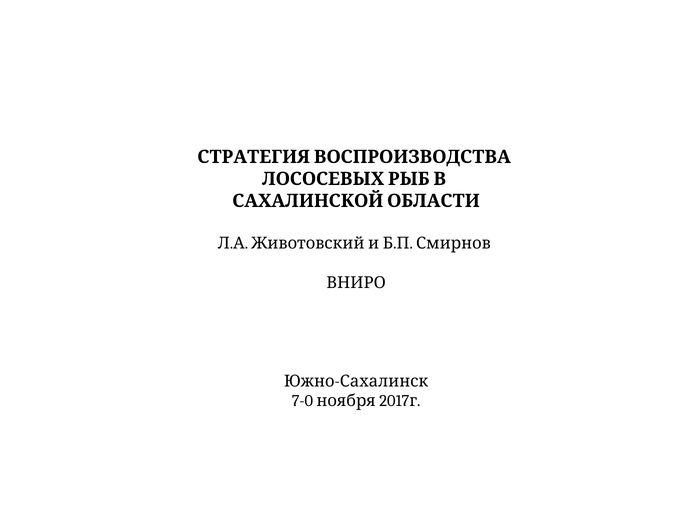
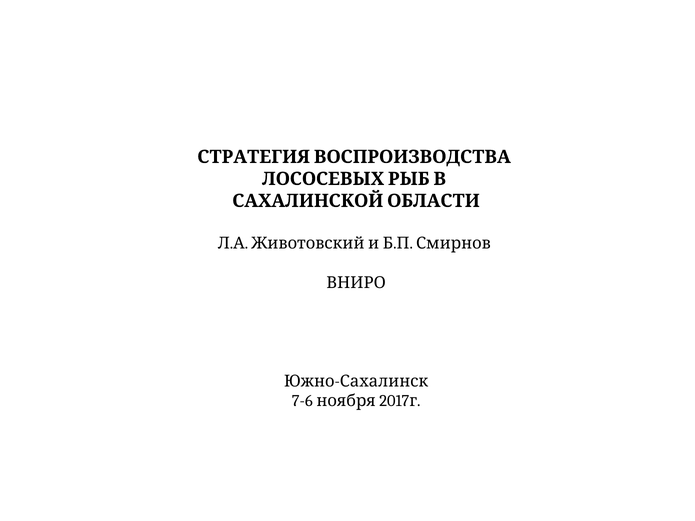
7-0: 7-0 -> 7-6
